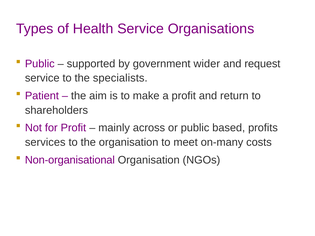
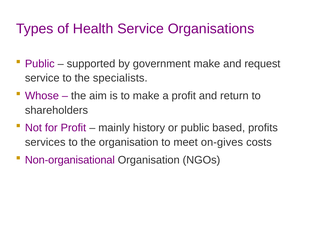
government wider: wider -> make
Patient: Patient -> Whose
across: across -> history
on-many: on-many -> on-gives
